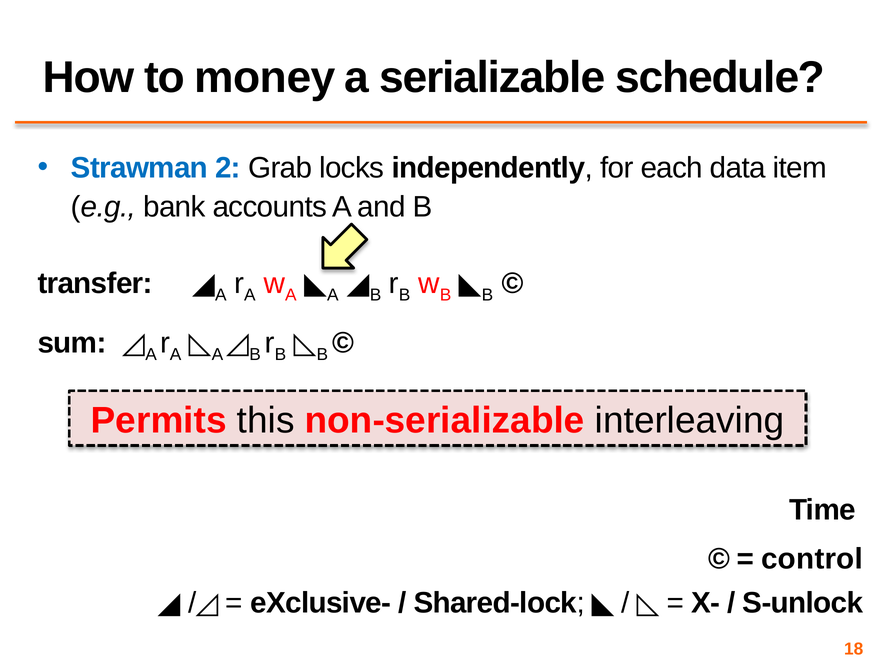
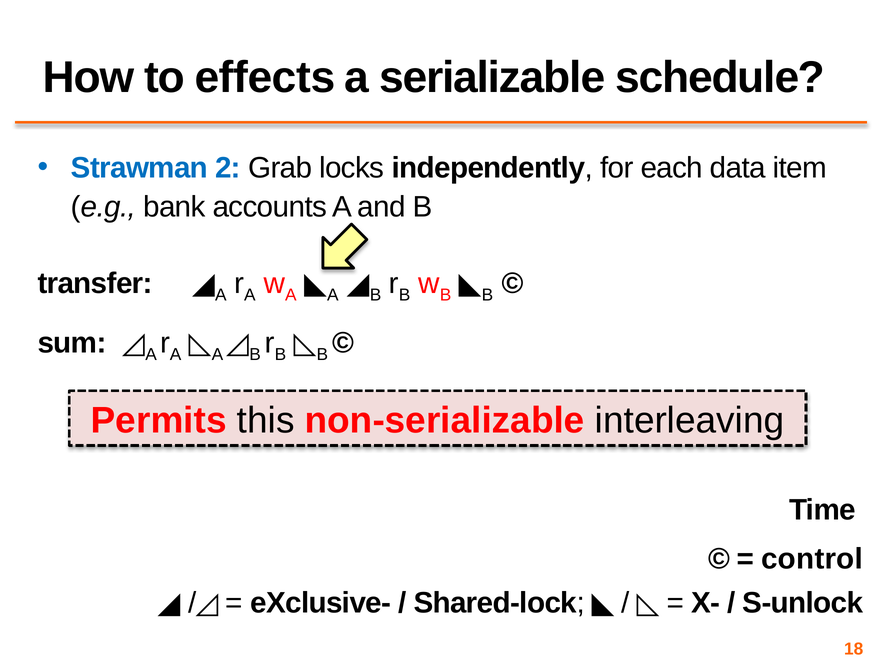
money: money -> effects
